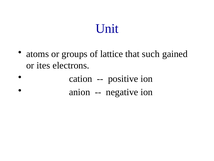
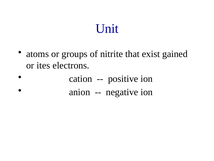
lattice: lattice -> nitrite
such: such -> exist
